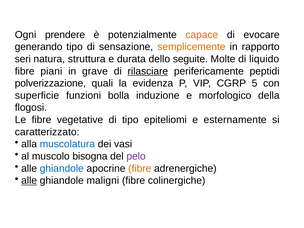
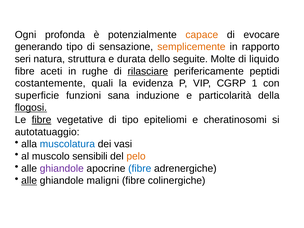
prendere: prendere -> profonda
piani: piani -> aceti
grave: grave -> rughe
polverizzazione: polverizzazione -> costantemente
5: 5 -> 1
bolla: bolla -> sana
morfologico: morfologico -> particolarità
flogosi underline: none -> present
fibre at (42, 120) underline: none -> present
esternamente: esternamente -> cheratinosomi
caratterizzato: caratterizzato -> autotatuaggio
bisogna: bisogna -> sensibili
pelo colour: purple -> orange
ghiandole at (62, 168) colour: blue -> purple
fibre at (140, 168) colour: orange -> blue
